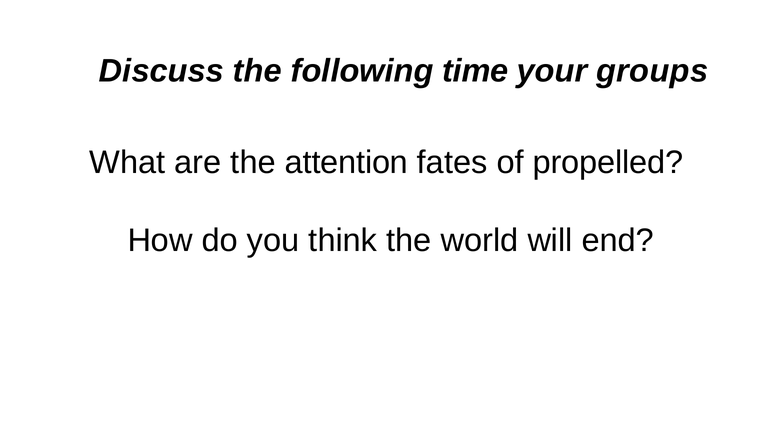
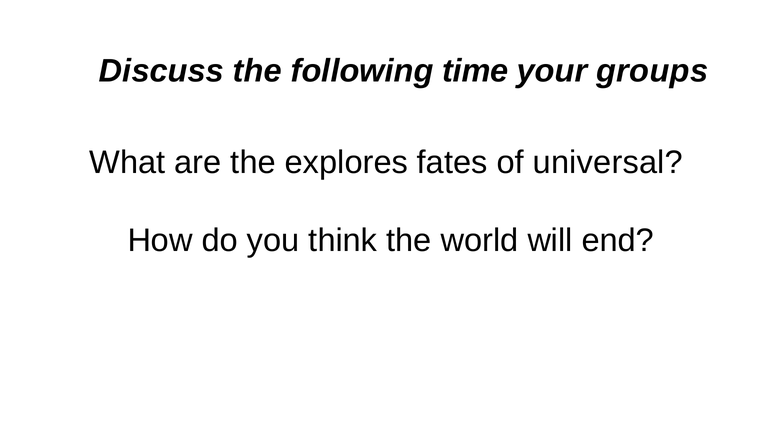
attention: attention -> explores
propelled: propelled -> universal
